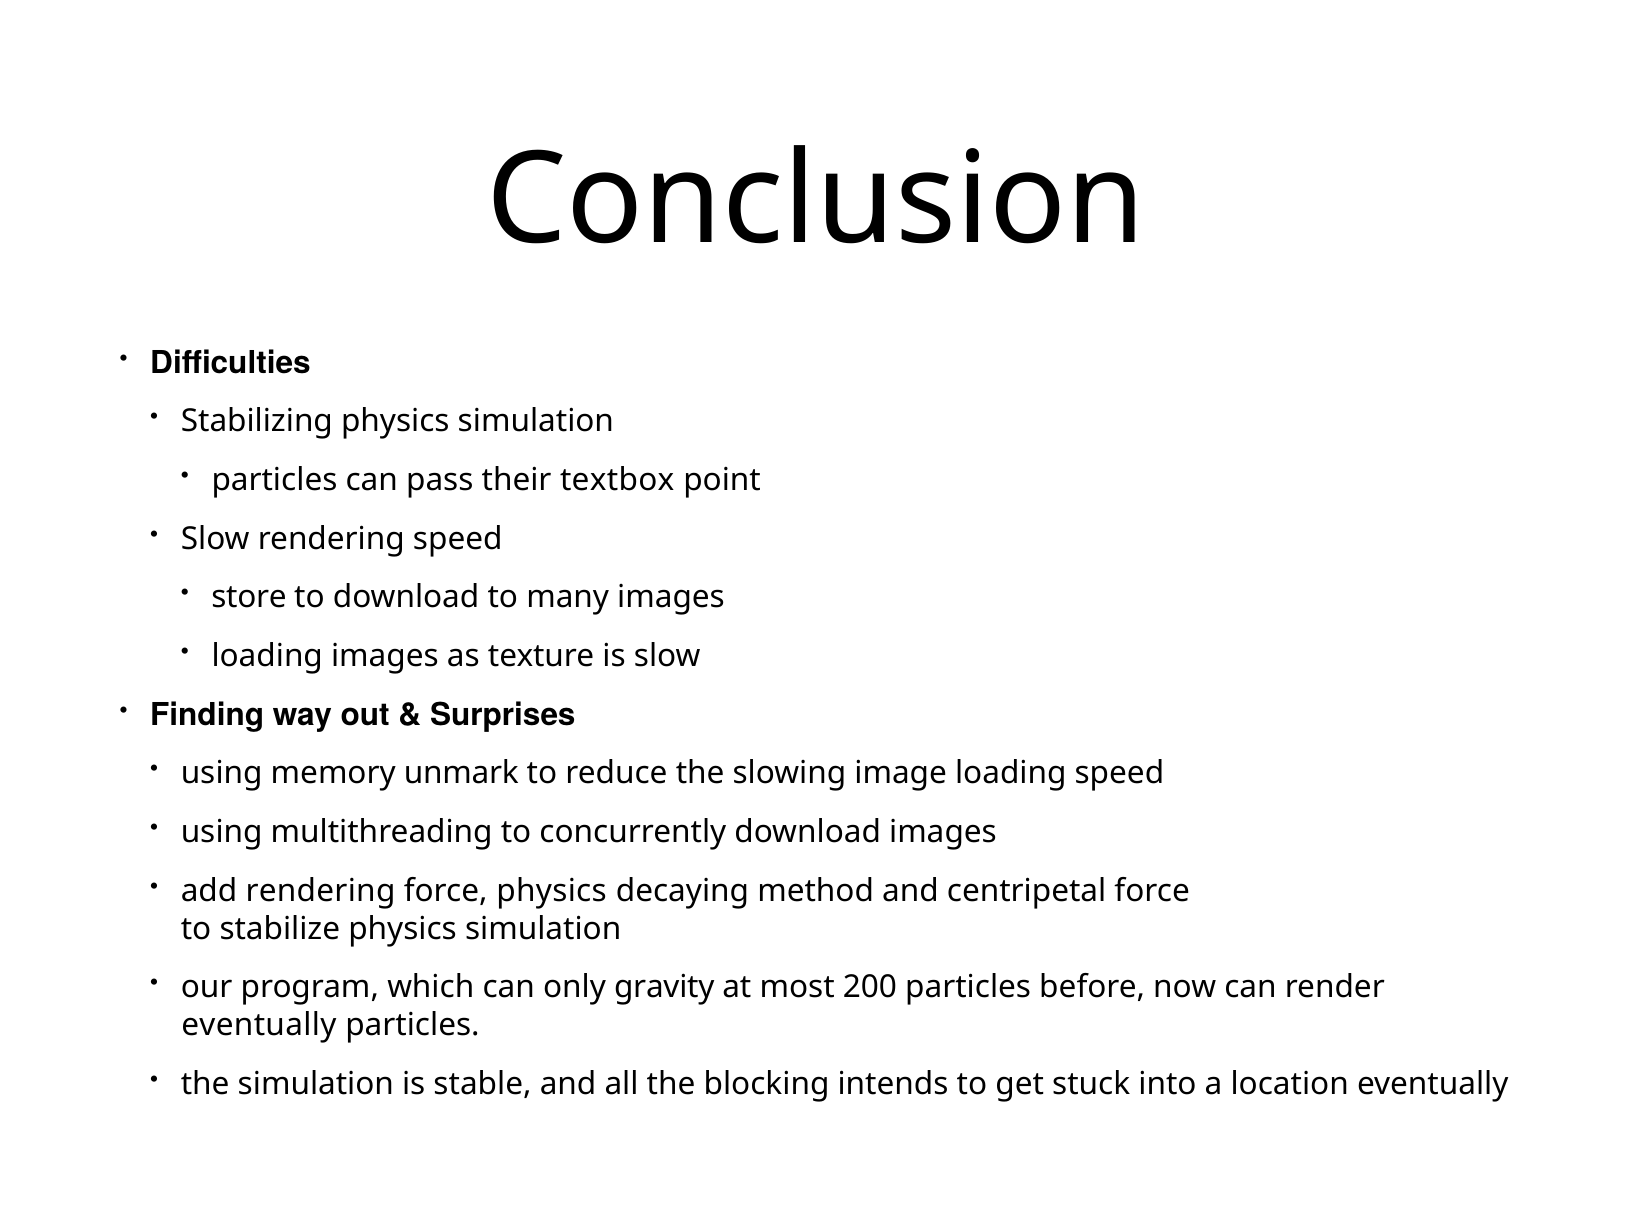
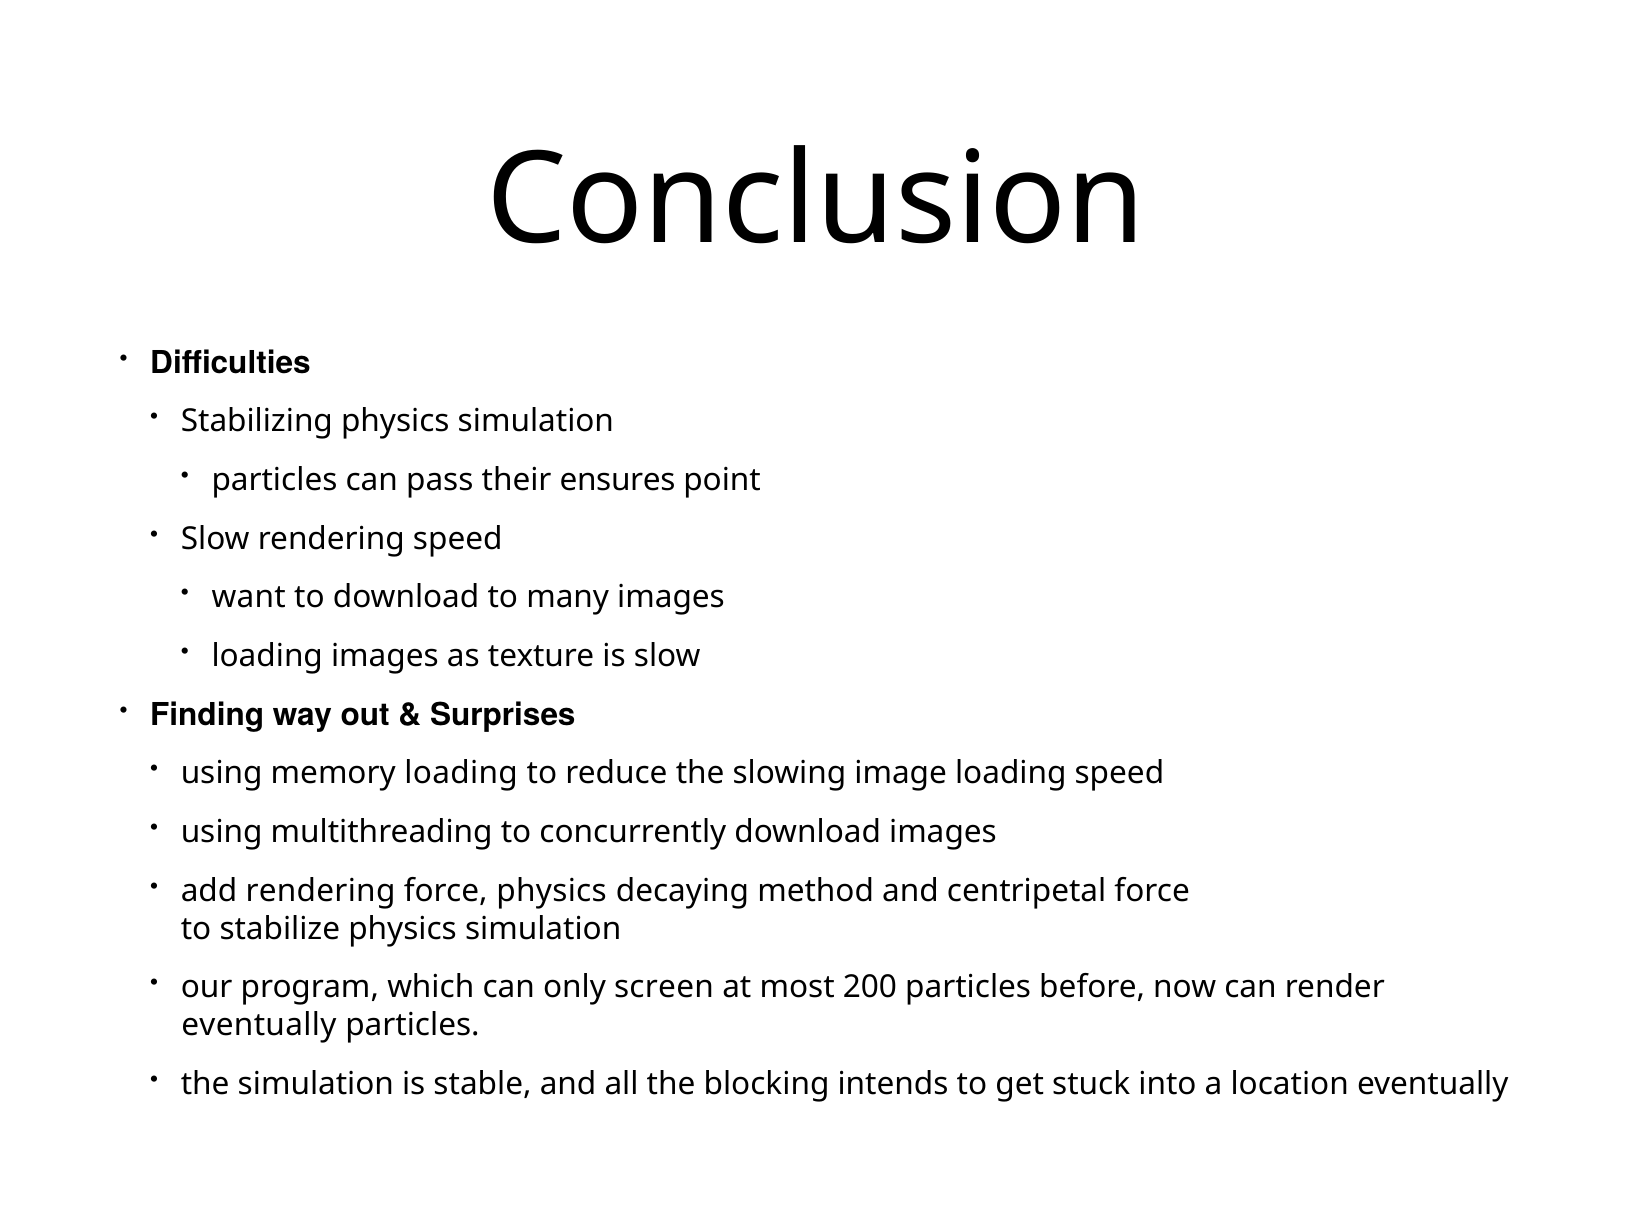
textbox: textbox -> ensures
store: store -> want
memory unmark: unmark -> loading
gravity: gravity -> screen
